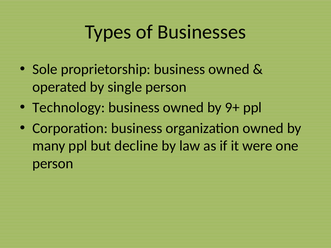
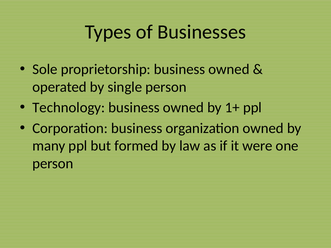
9+: 9+ -> 1+
decline: decline -> formed
